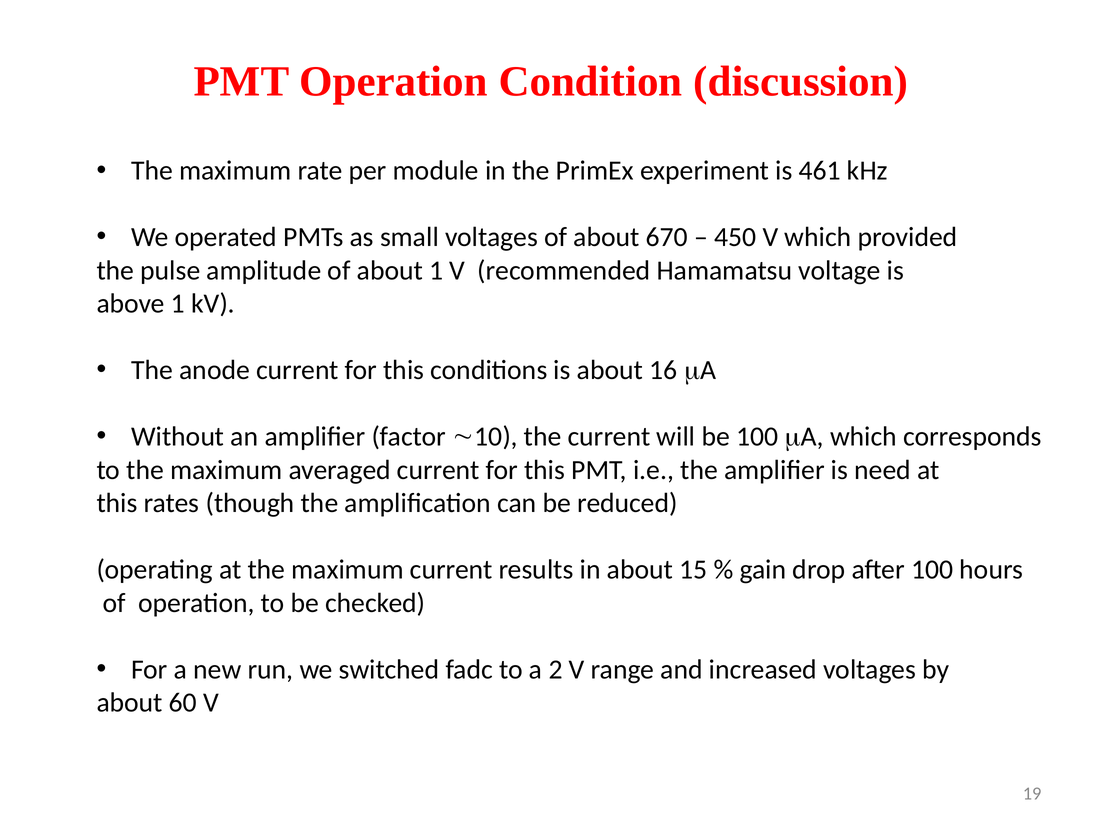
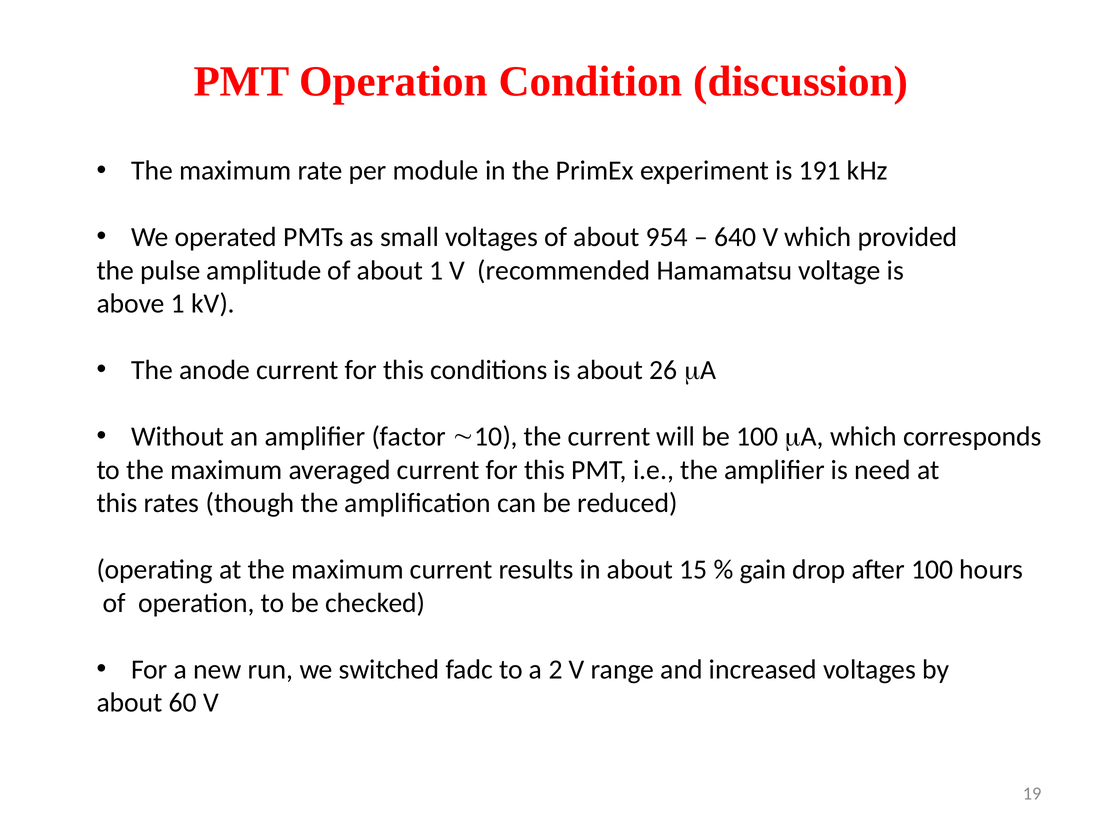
461: 461 -> 191
670: 670 -> 954
450: 450 -> 640
16: 16 -> 26
